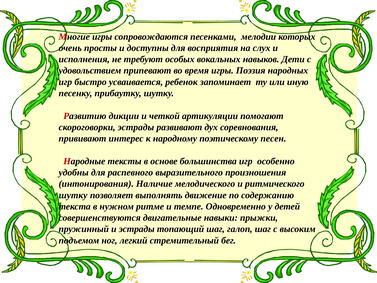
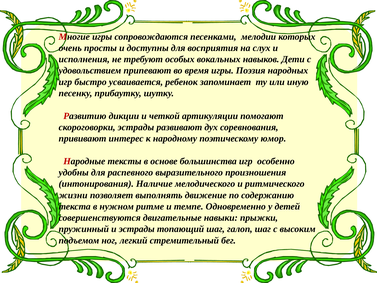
песен: песен -> юмор
шутку at (73, 195): шутку -> жизни
